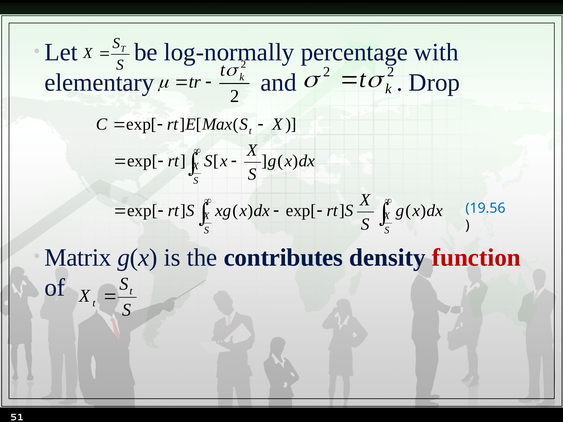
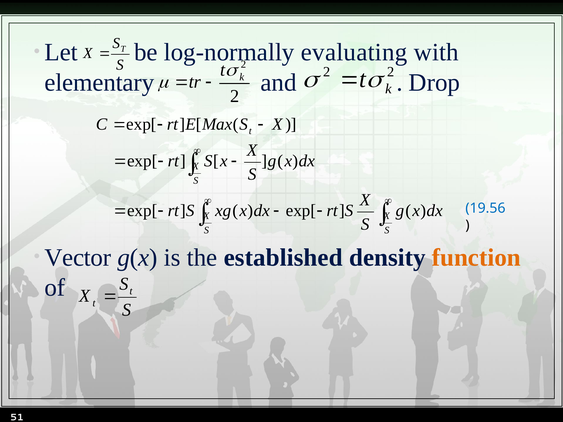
percentage: percentage -> evaluating
Matrix: Matrix -> Vector
contributes: contributes -> established
function colour: red -> orange
